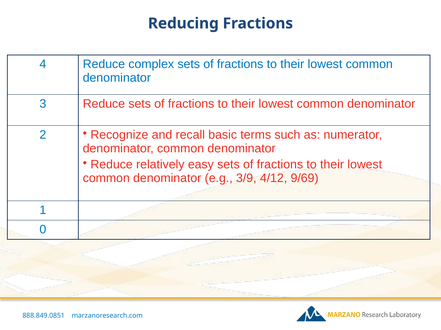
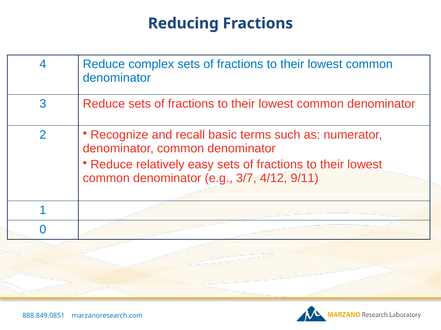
3/9: 3/9 -> 3/7
9/69: 9/69 -> 9/11
